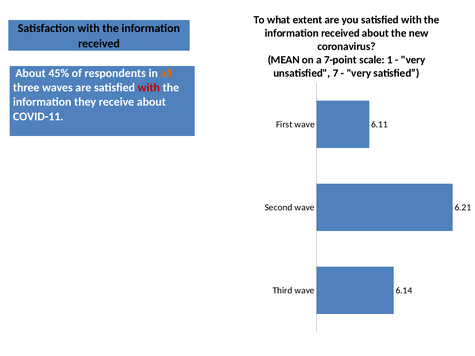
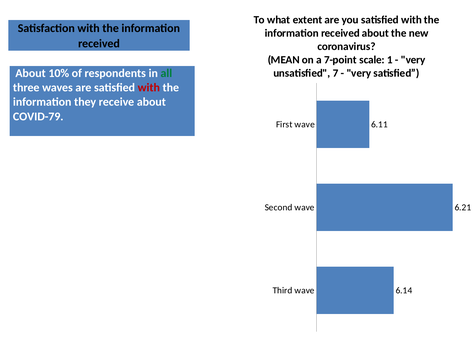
45%: 45% -> 10%
all colour: orange -> green
COVID-11: COVID-11 -> COVID-79
